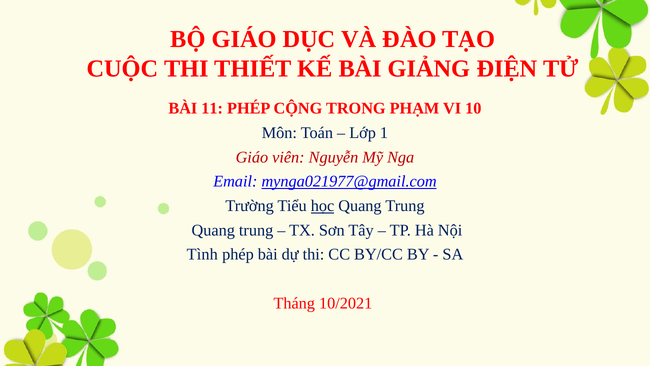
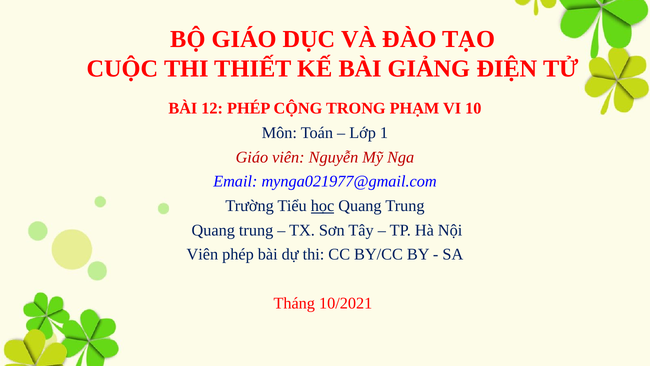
11: 11 -> 12
mynga021977@gmail.com underline: present -> none
Tình at (202, 254): Tình -> Viên
